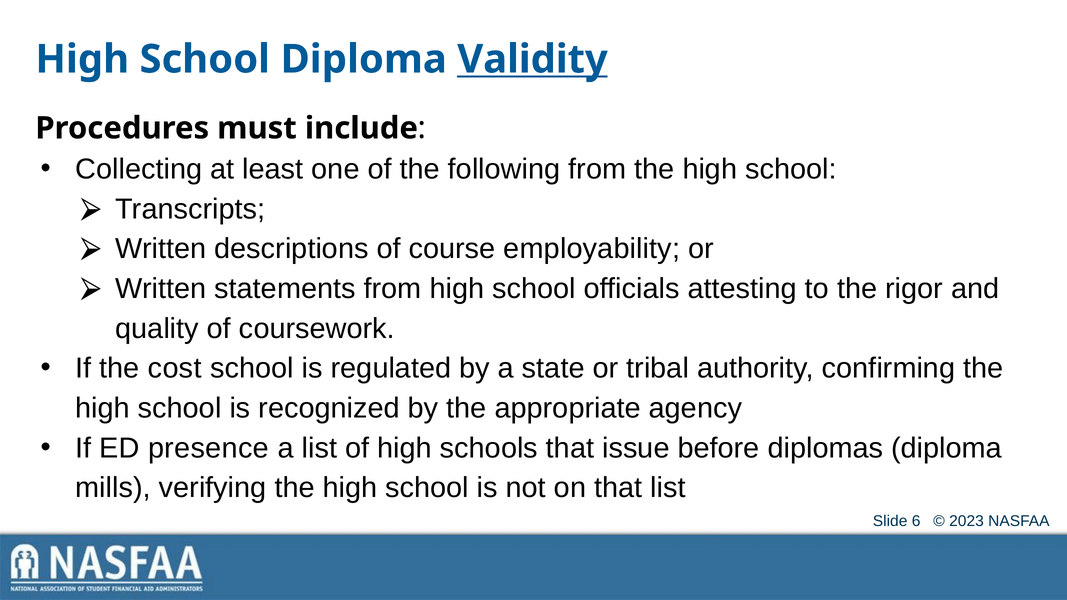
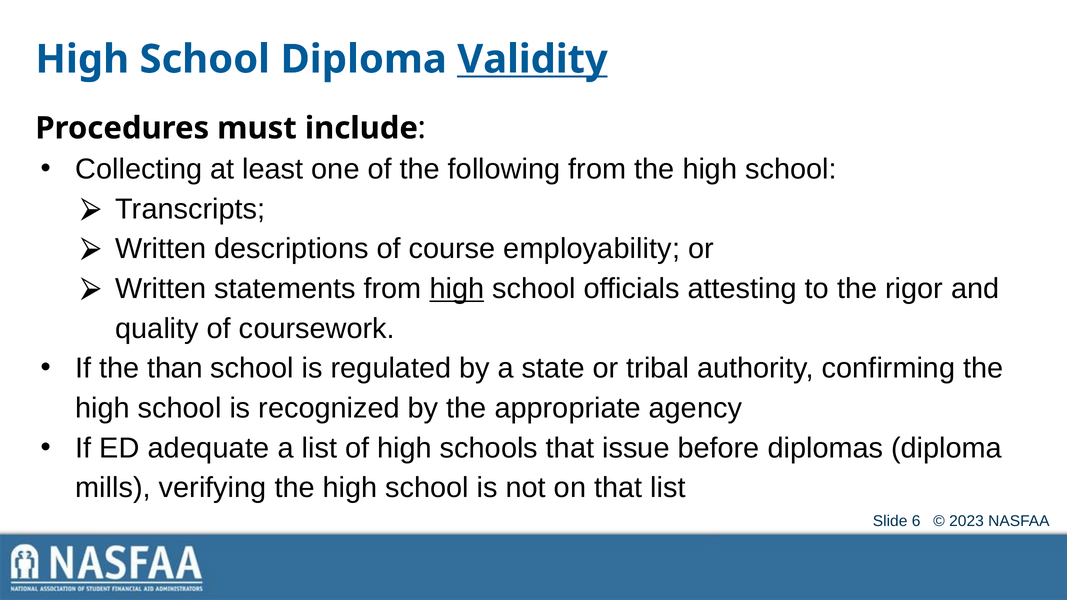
high at (457, 289) underline: none -> present
cost: cost -> than
presence: presence -> adequate
